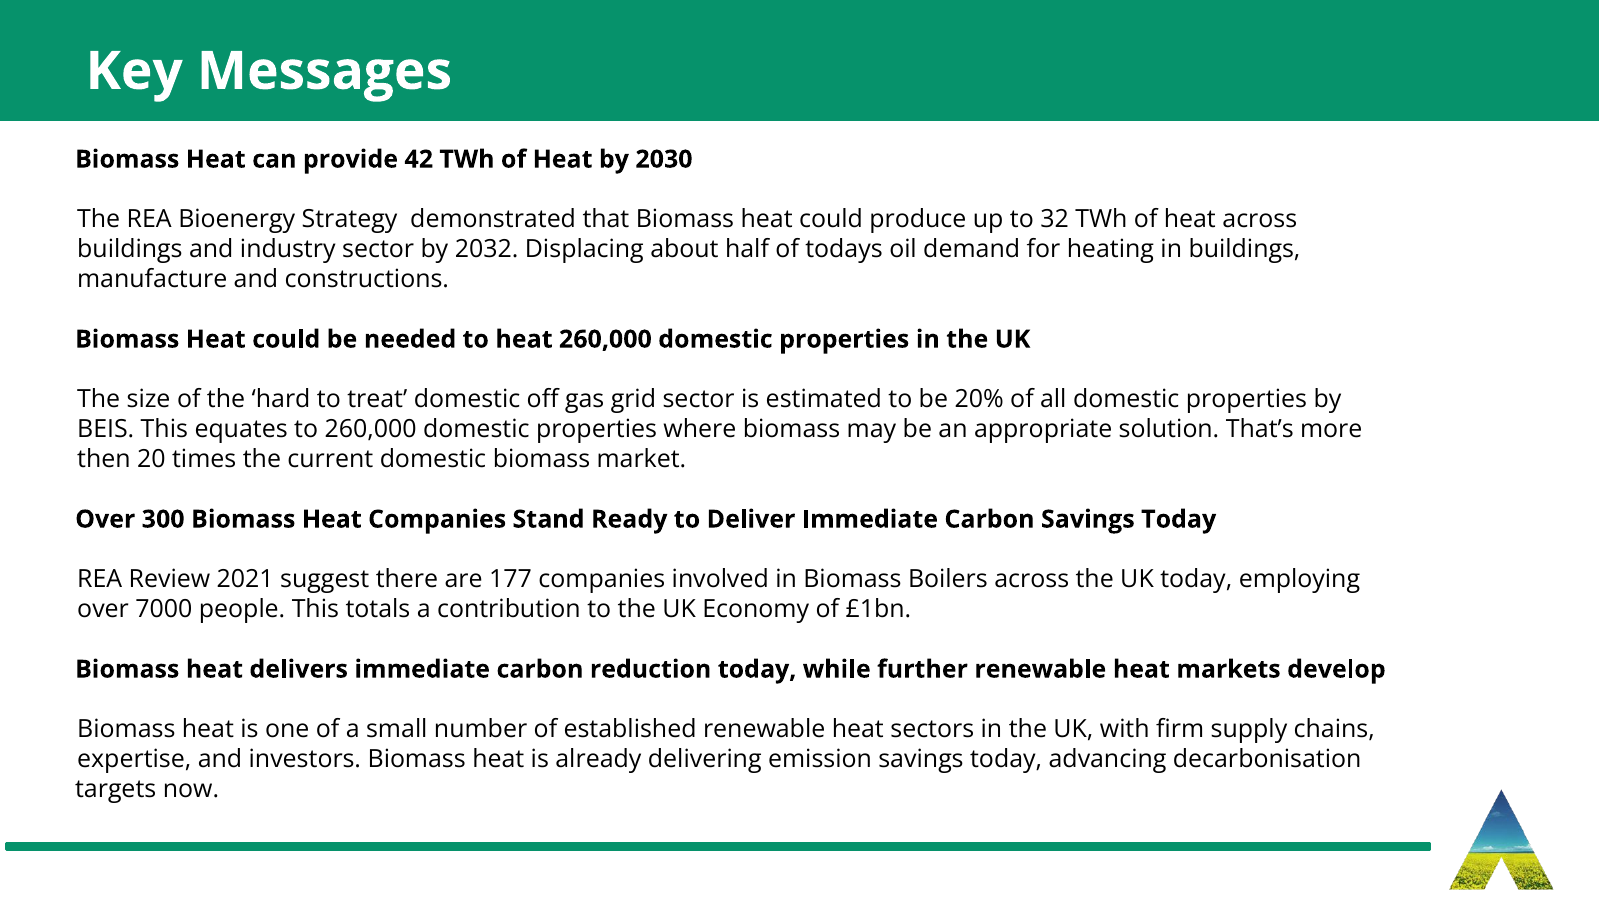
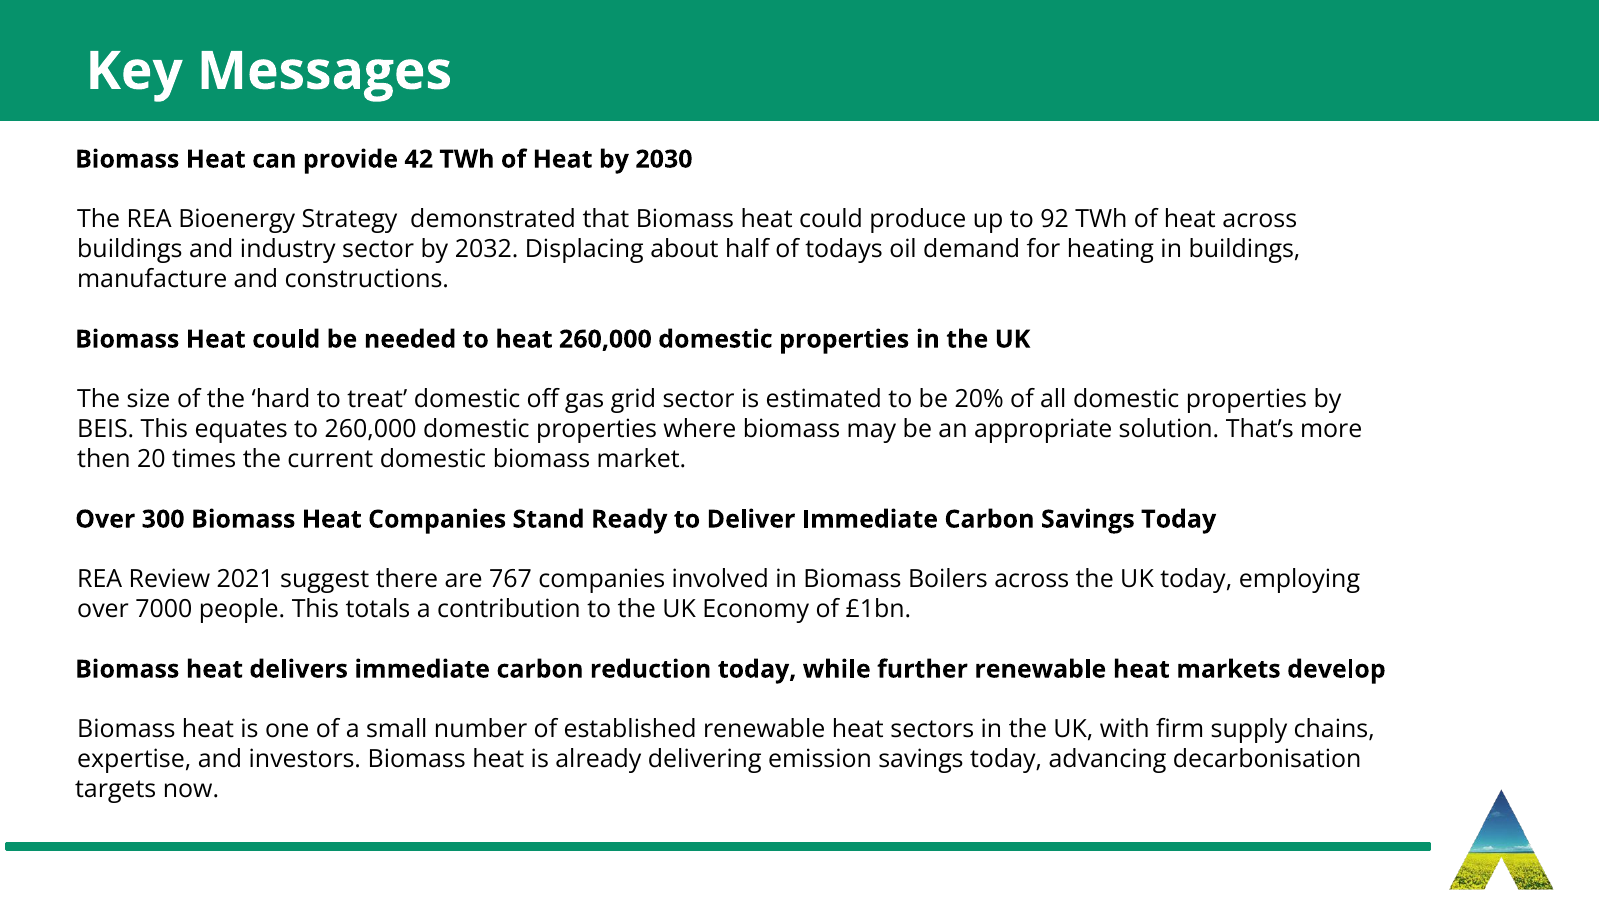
32: 32 -> 92
177: 177 -> 767
